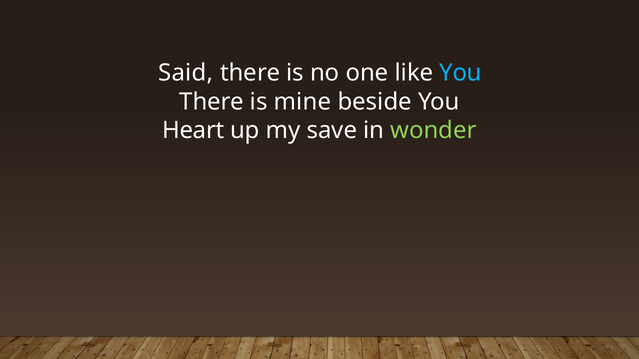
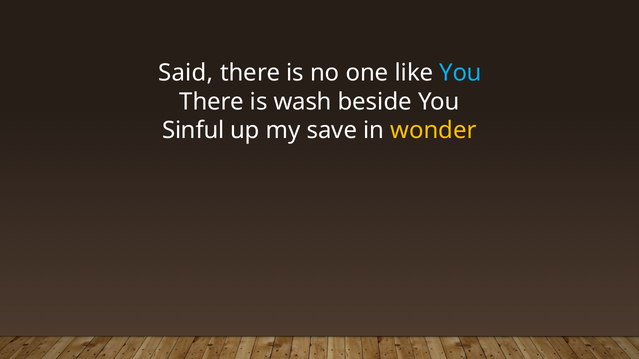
mine: mine -> wash
Heart: Heart -> Sinful
wonder colour: light green -> yellow
